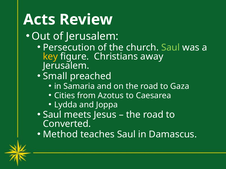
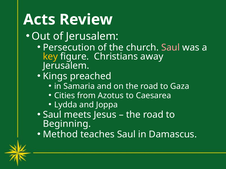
Saul at (171, 48) colour: light green -> pink
Small: Small -> Kings
Converted: Converted -> Beginning
